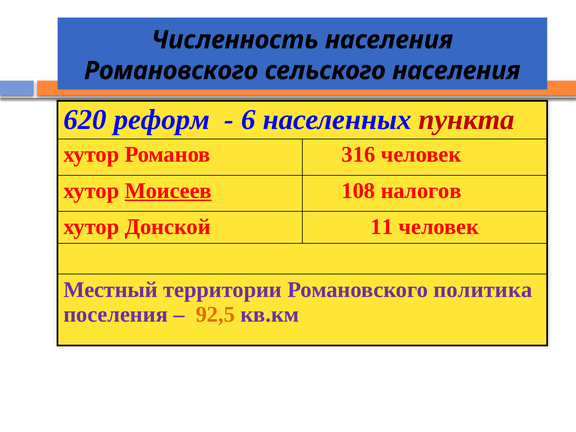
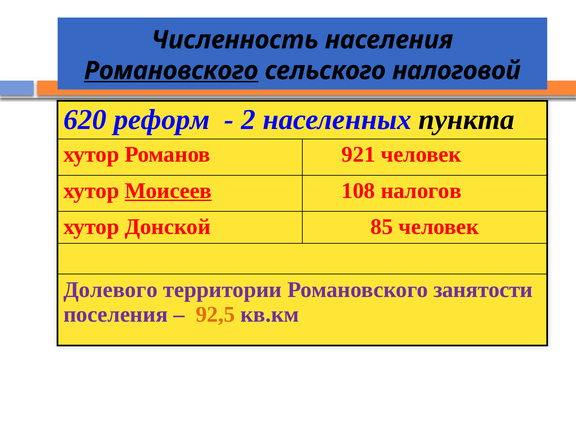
Романовского at (171, 71) underline: none -> present
сельского населения: населения -> налоговой
6: 6 -> 2
пункта colour: red -> black
316: 316 -> 921
11: 11 -> 85
Местный: Местный -> Долевого
политика: политика -> занятости
